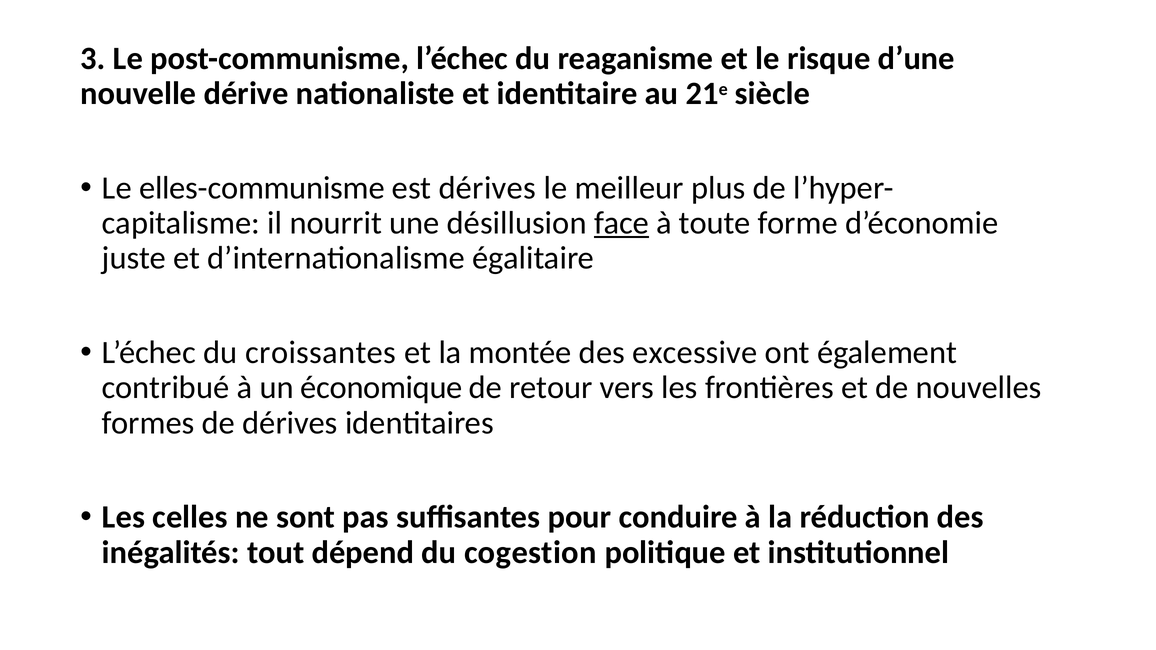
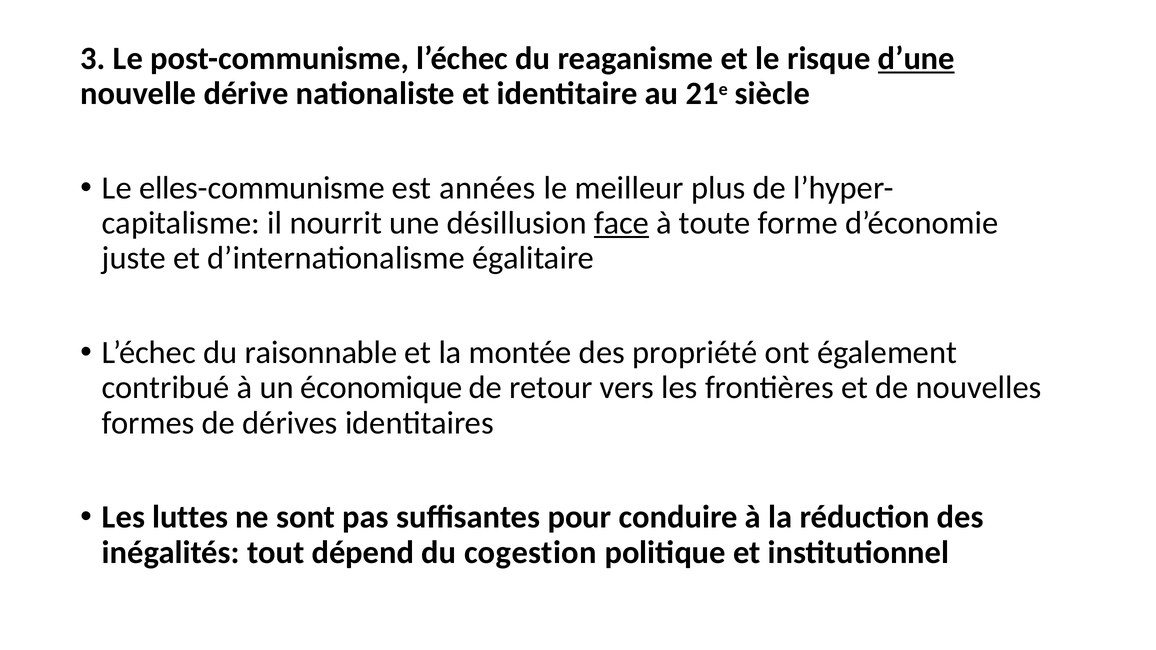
d’une underline: none -> present
est dérives: dérives -> années
croissantes: croissantes -> raisonnable
excessive: excessive -> propriété
celles: celles -> luttes
